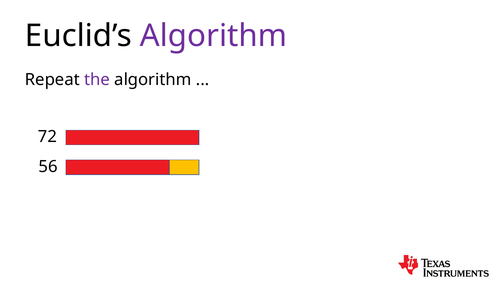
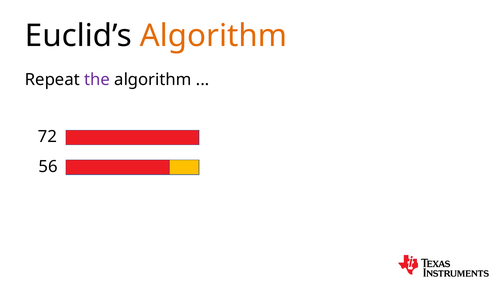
Algorithm at (213, 36) colour: purple -> orange
